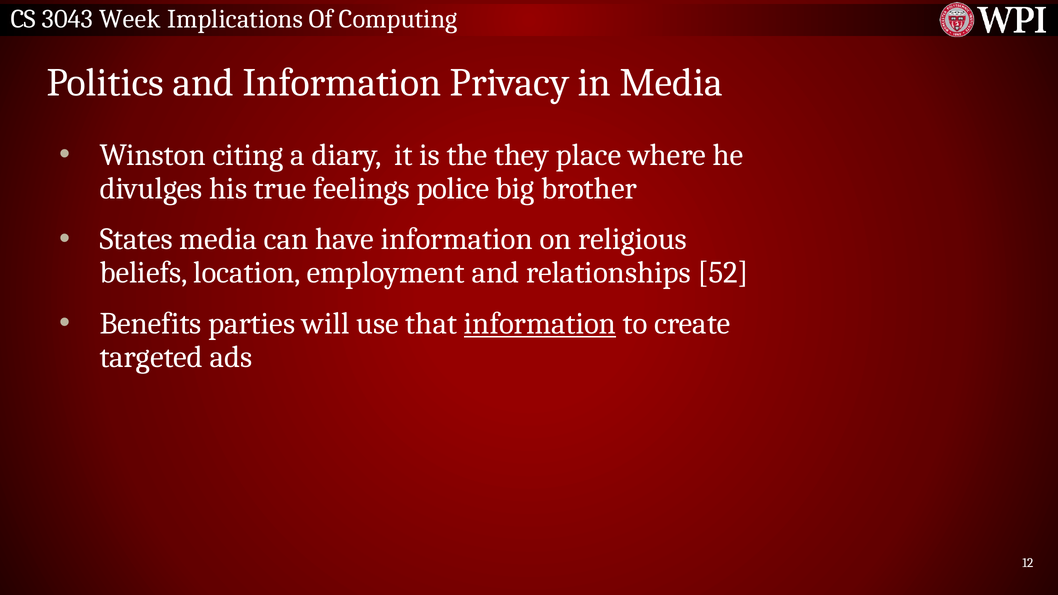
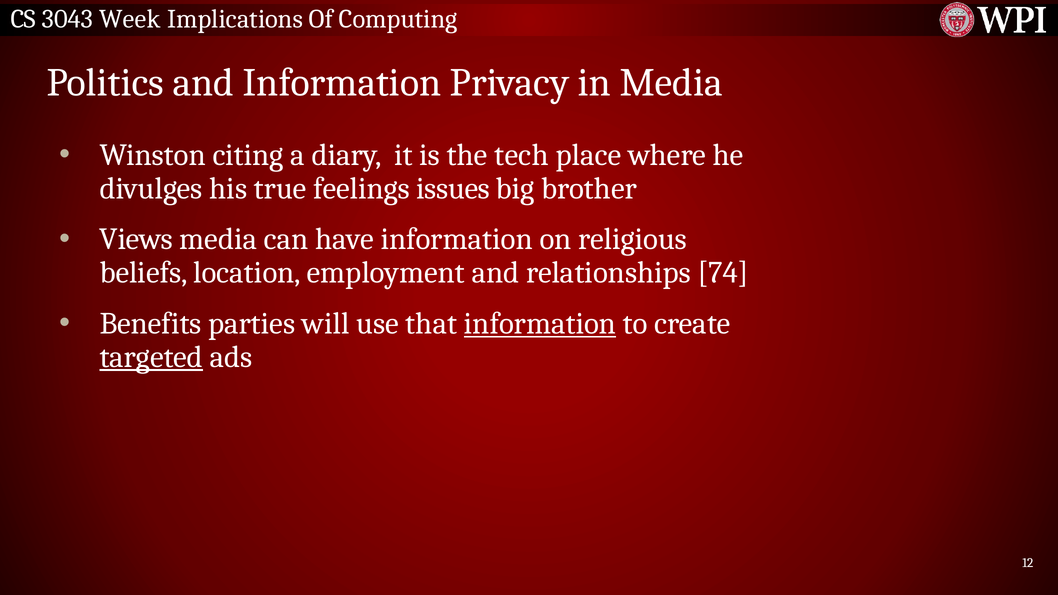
they: they -> tech
police: police -> issues
States: States -> Views
52: 52 -> 74
targeted underline: none -> present
